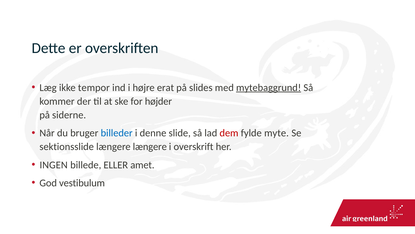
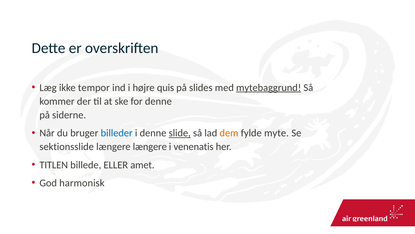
erat: erat -> quis
for højder: højder -> denne
slide underline: none -> present
dem colour: red -> orange
overskrift: overskrift -> venenatis
INGEN: INGEN -> TITLEN
vestibulum: vestibulum -> harmonisk
